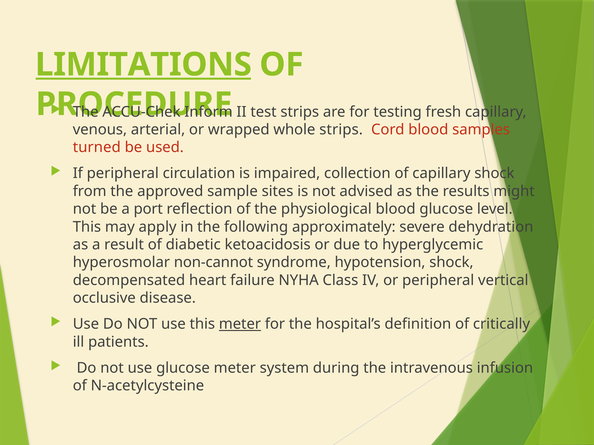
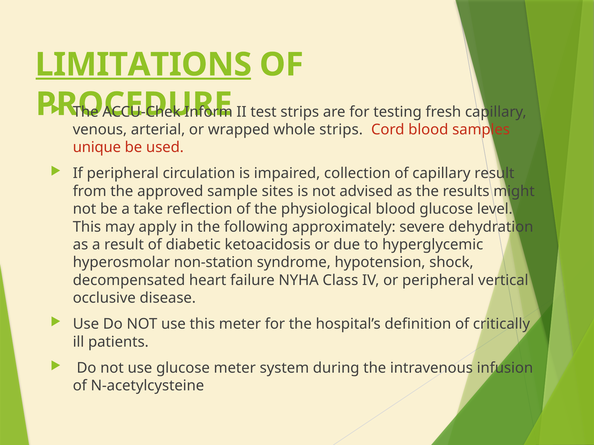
turned: turned -> unique
capillary shock: shock -> result
port: port -> take
non-cannot: non-cannot -> non-station
meter at (240, 324) underline: present -> none
